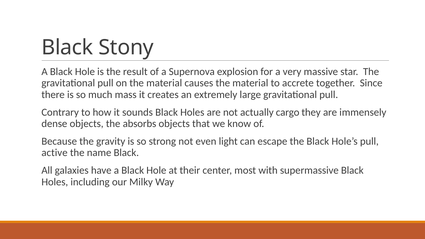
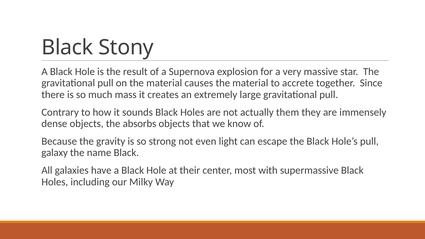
cargo: cargo -> them
active: active -> galaxy
